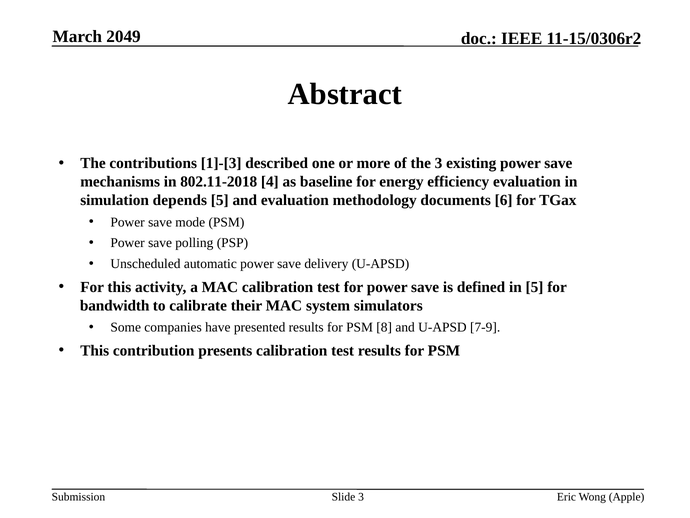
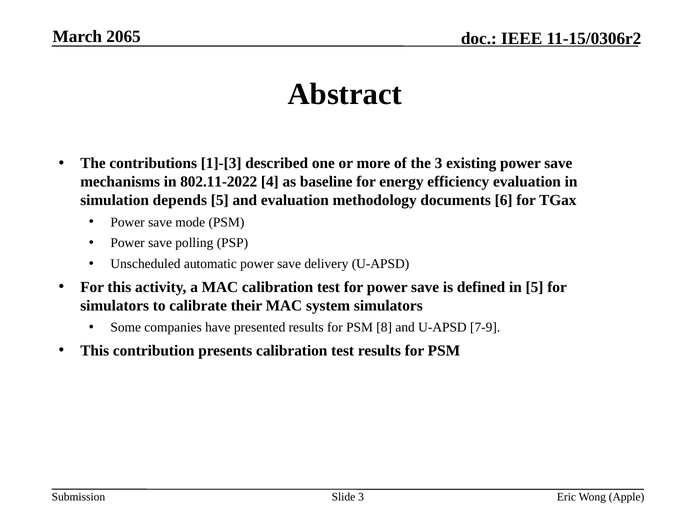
2049: 2049 -> 2065
802.11-2018: 802.11-2018 -> 802.11-2022
bandwidth at (115, 305): bandwidth -> simulators
